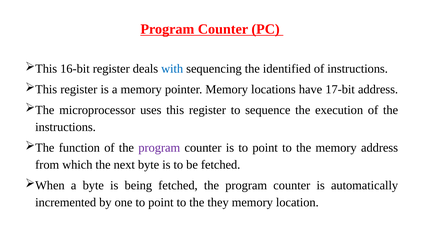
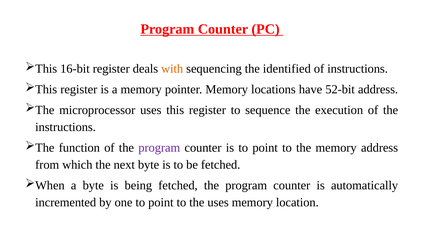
with colour: blue -> orange
17-bit: 17-bit -> 52-bit
the they: they -> uses
